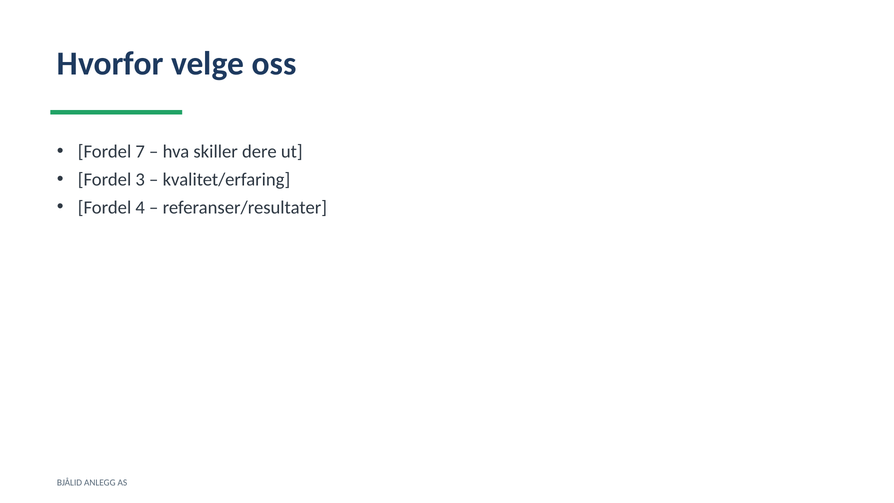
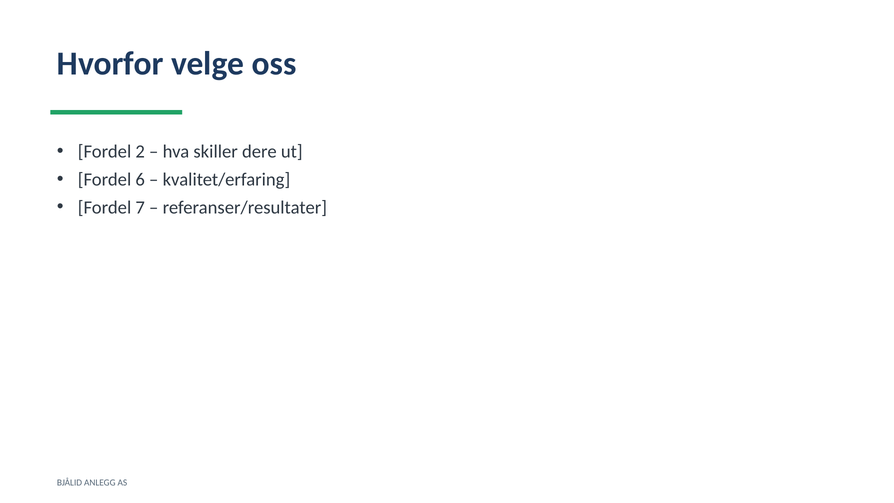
7: 7 -> 2
3: 3 -> 6
4: 4 -> 7
